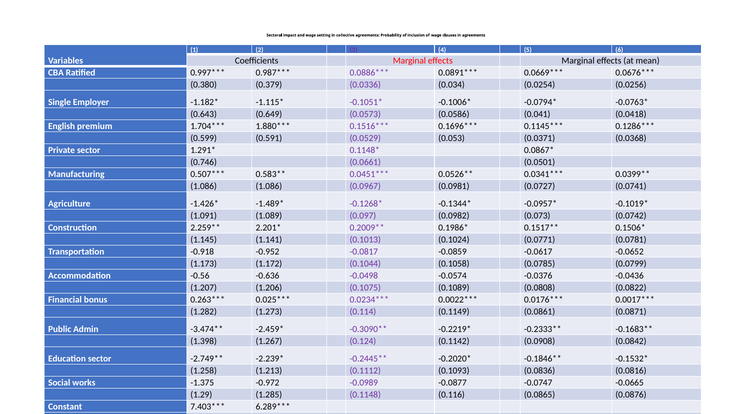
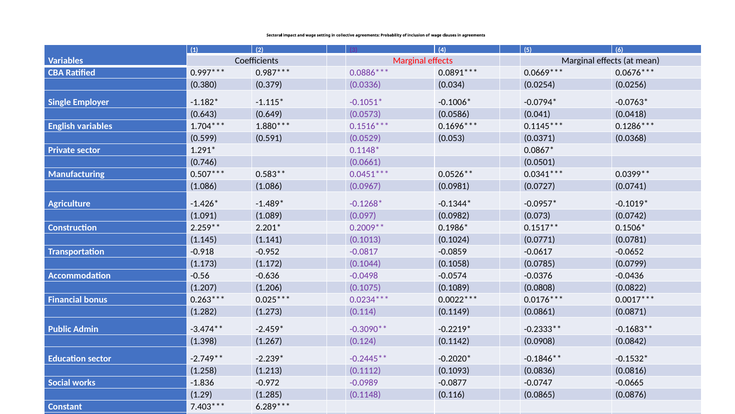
English premium: premium -> variables
-1.375: -1.375 -> -1.836
